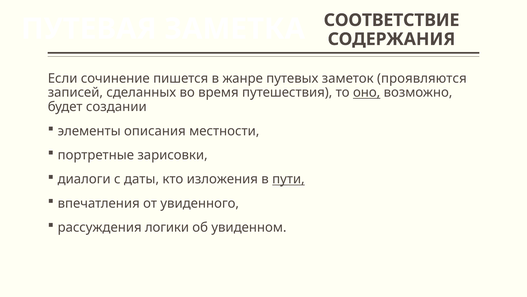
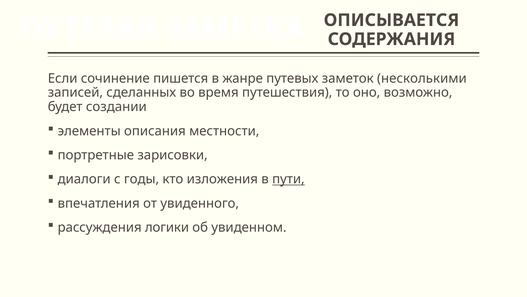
СООТВЕТСТВИЕ: СООТВЕТСТВИЕ -> ОПИСЫВАЕТСЯ
проявляются: проявляются -> несколькими
оно underline: present -> none
даты: даты -> годы
